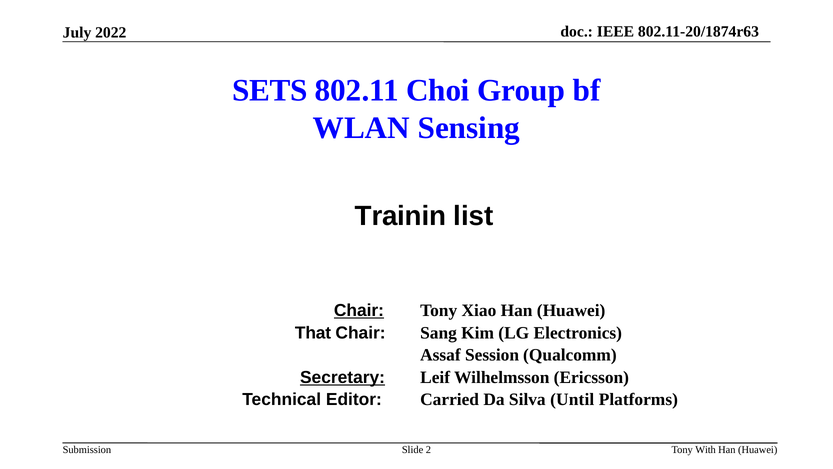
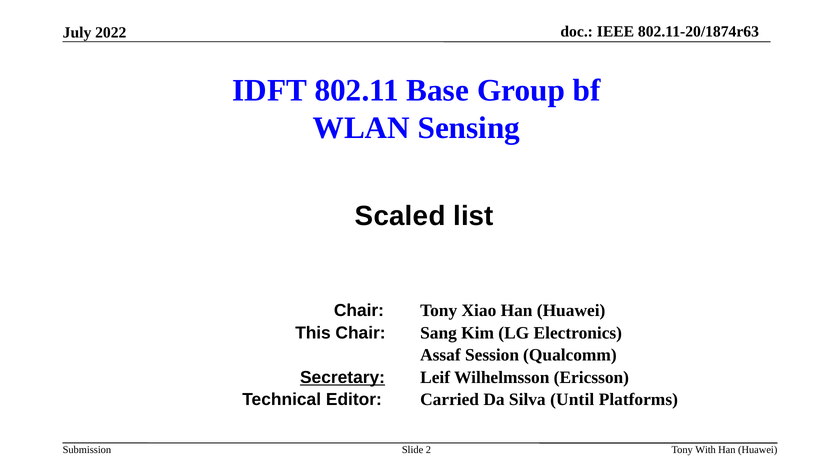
SETS: SETS -> IDFT
Choi: Choi -> Base
Trainin: Trainin -> Scaled
Chair at (359, 310) underline: present -> none
That: That -> This
